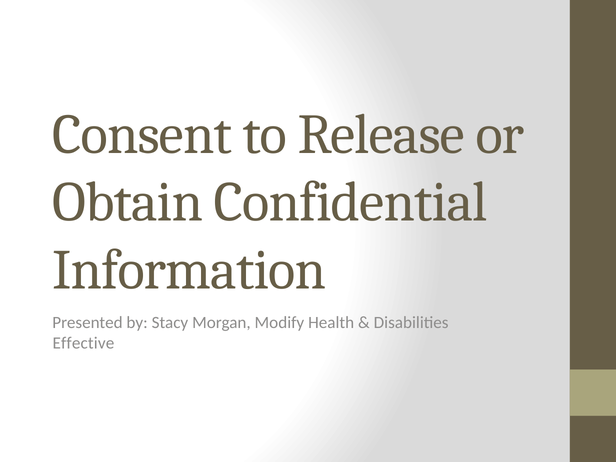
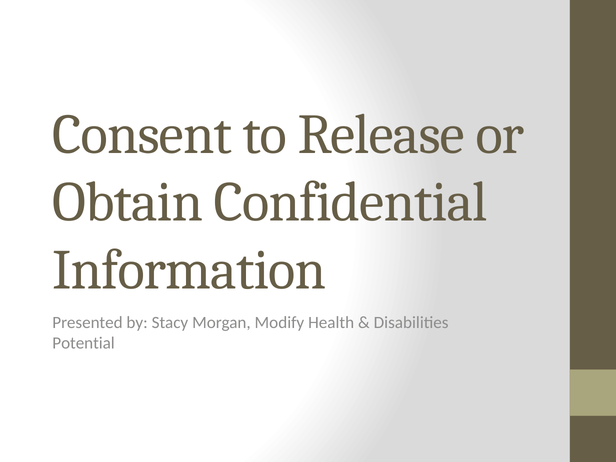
Effective: Effective -> Potential
